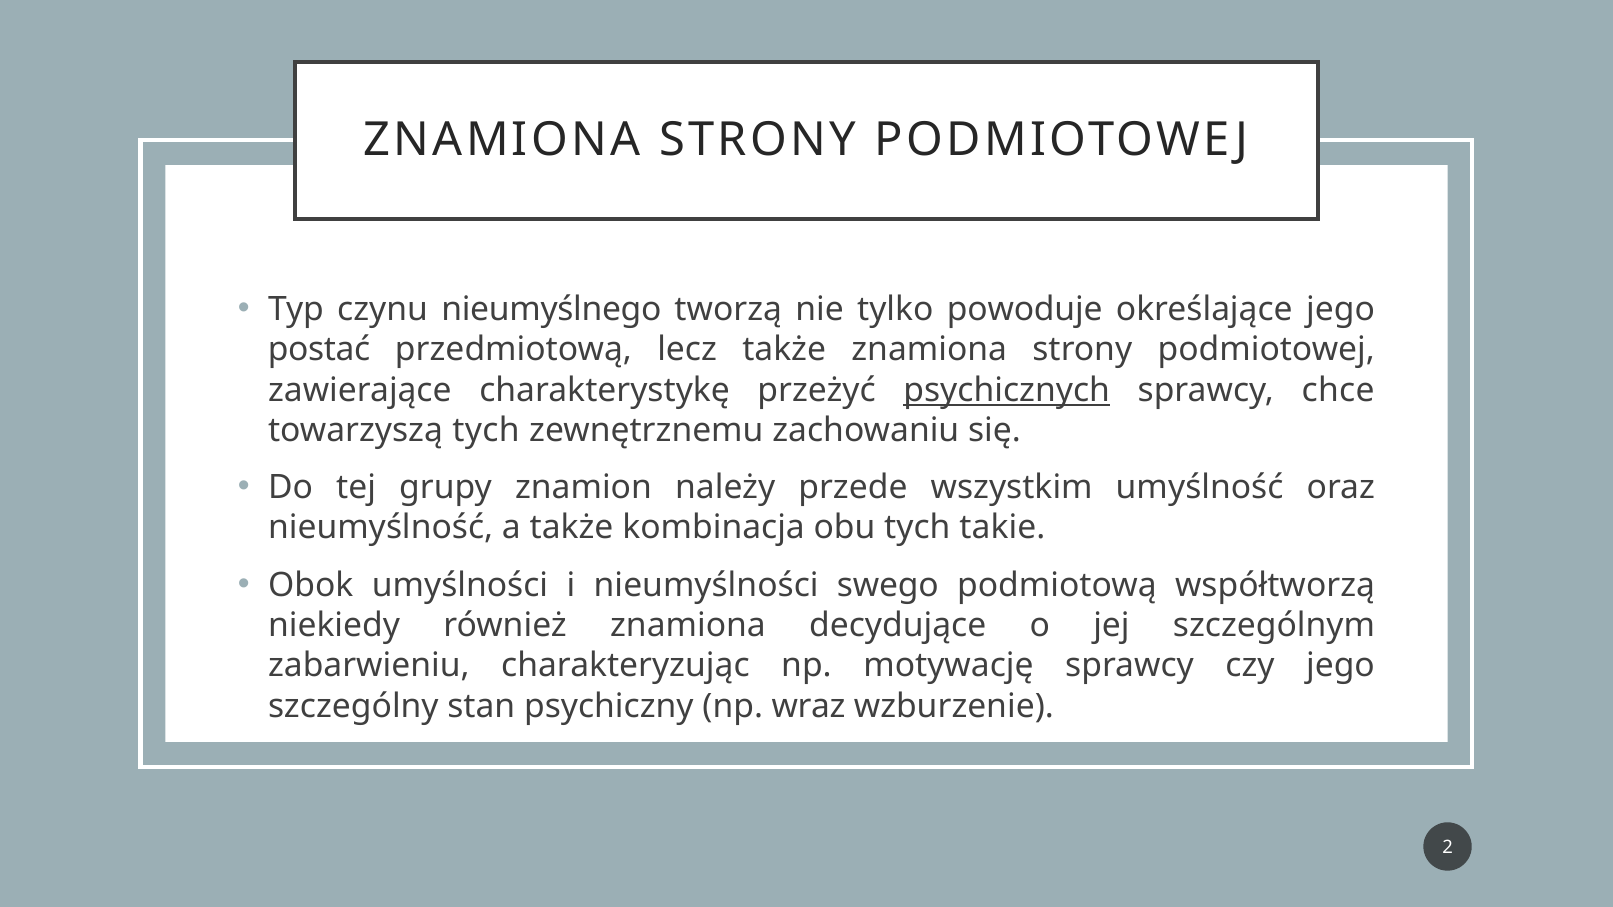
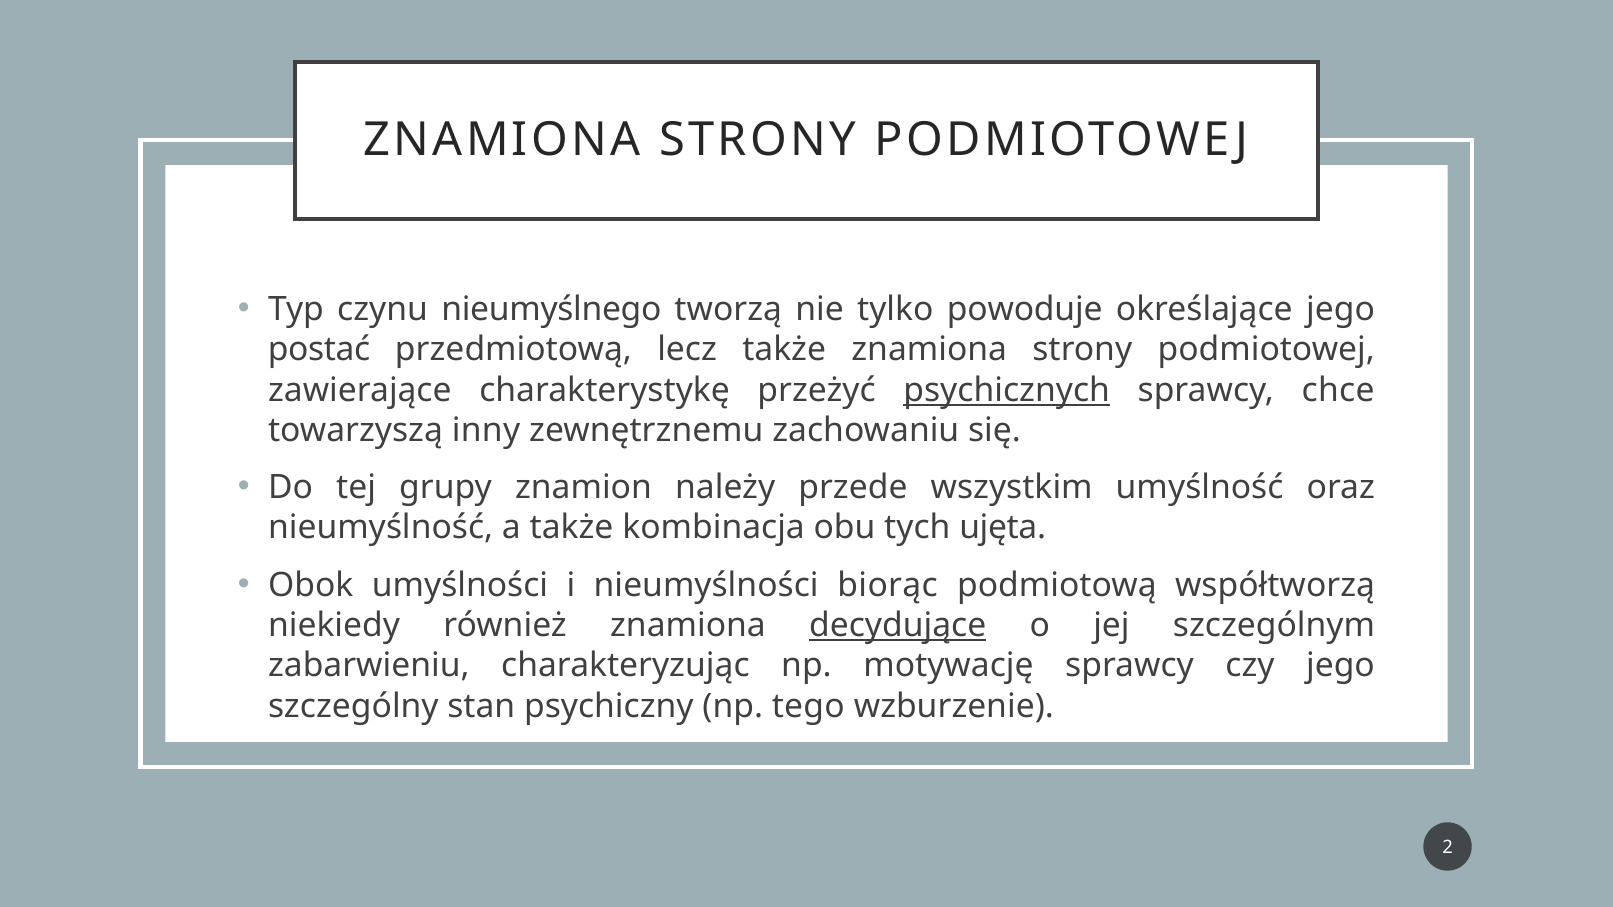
towarzyszą tych: tych -> inny
takie: takie -> ujęta
swego: swego -> biorąc
decydujące underline: none -> present
wraz: wraz -> tego
